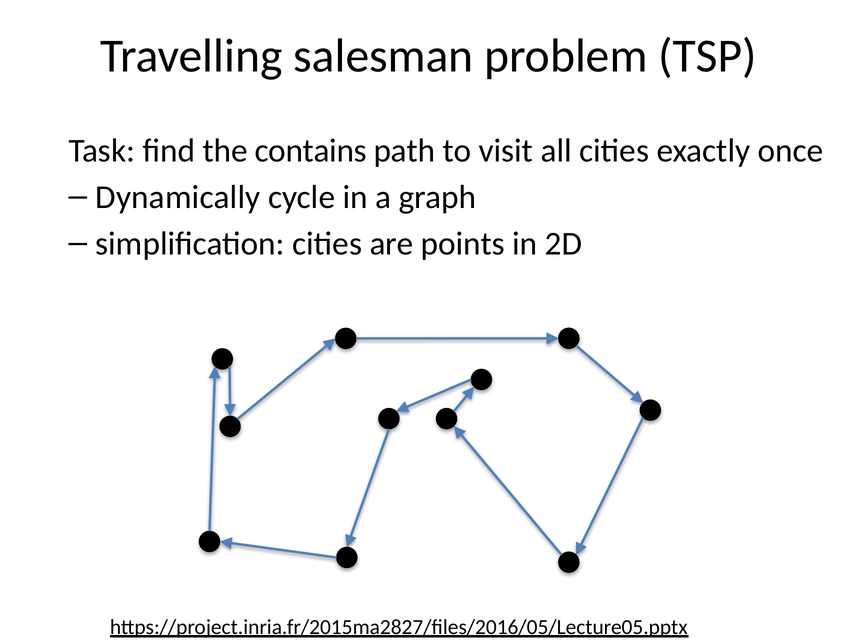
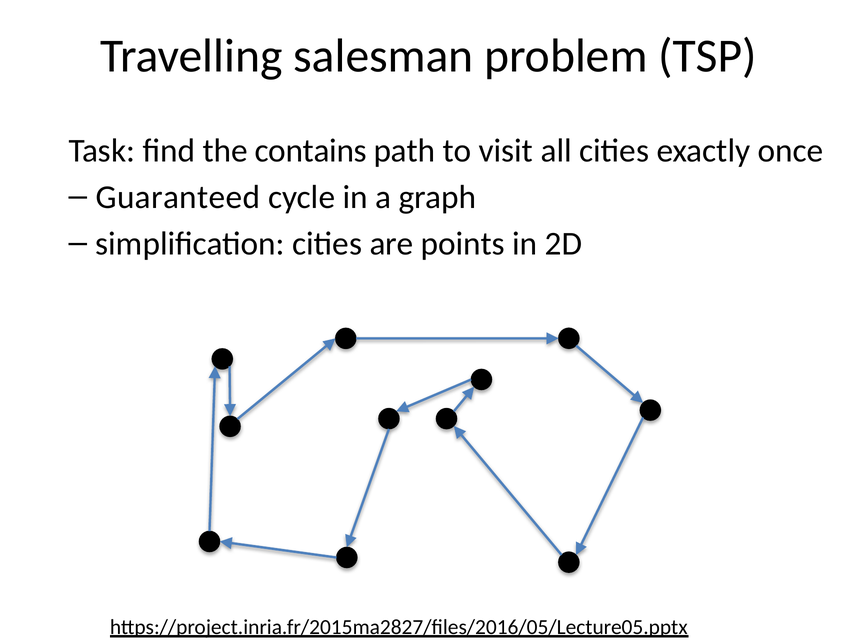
Dynamically: Dynamically -> Guaranteed
